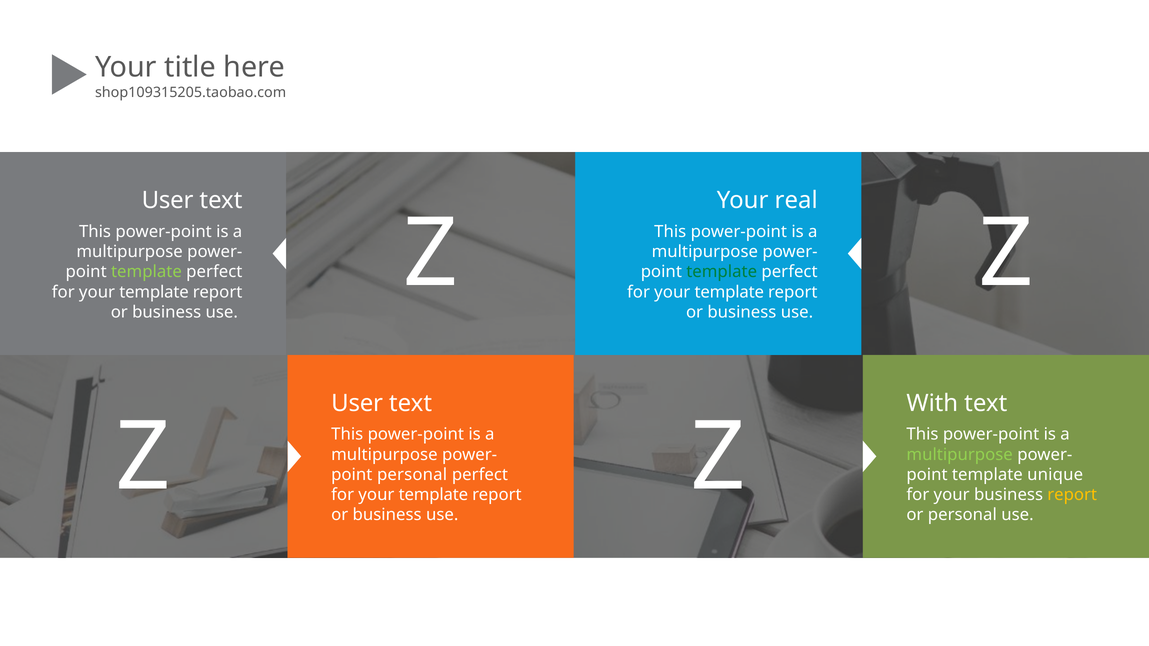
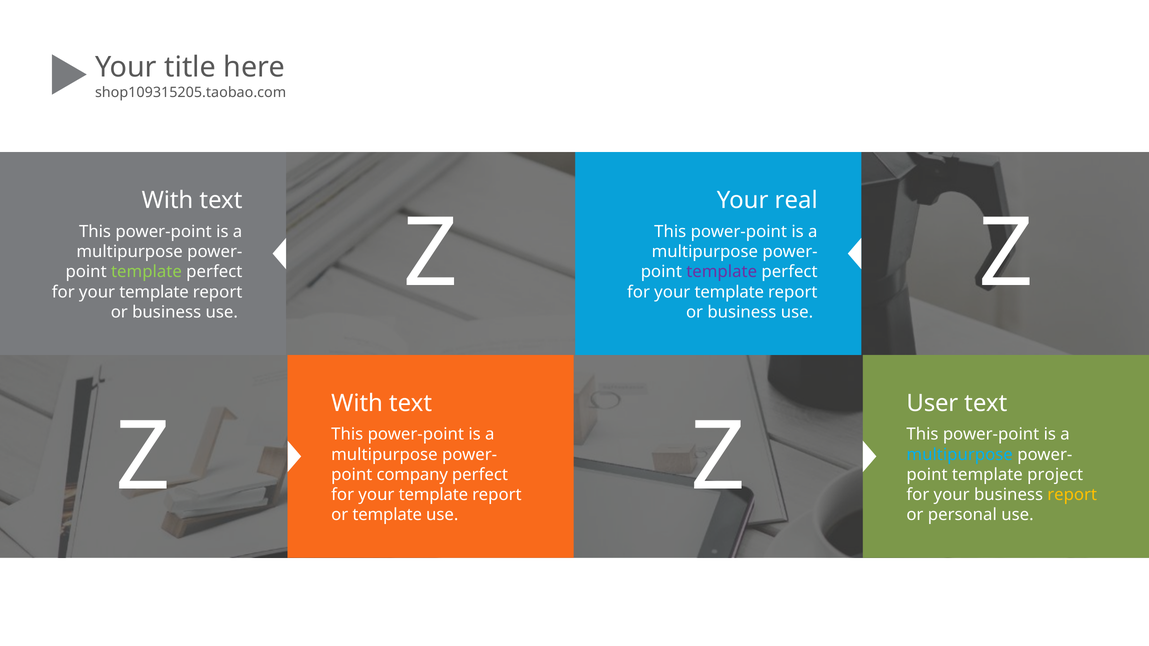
User at (168, 201): User -> With
template at (722, 272) colour: green -> purple
User at (357, 404): User -> With
With: With -> User
multipurpose at (960, 455) colour: light green -> light blue
personal at (412, 475): personal -> company
unique: unique -> project
business at (387, 515): business -> template
